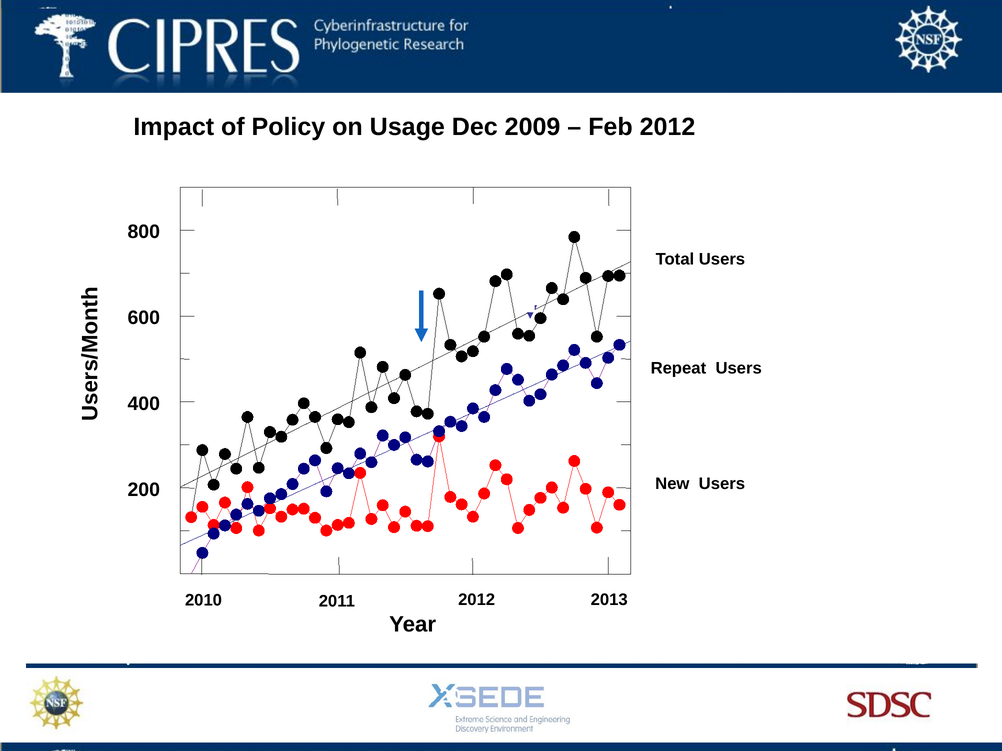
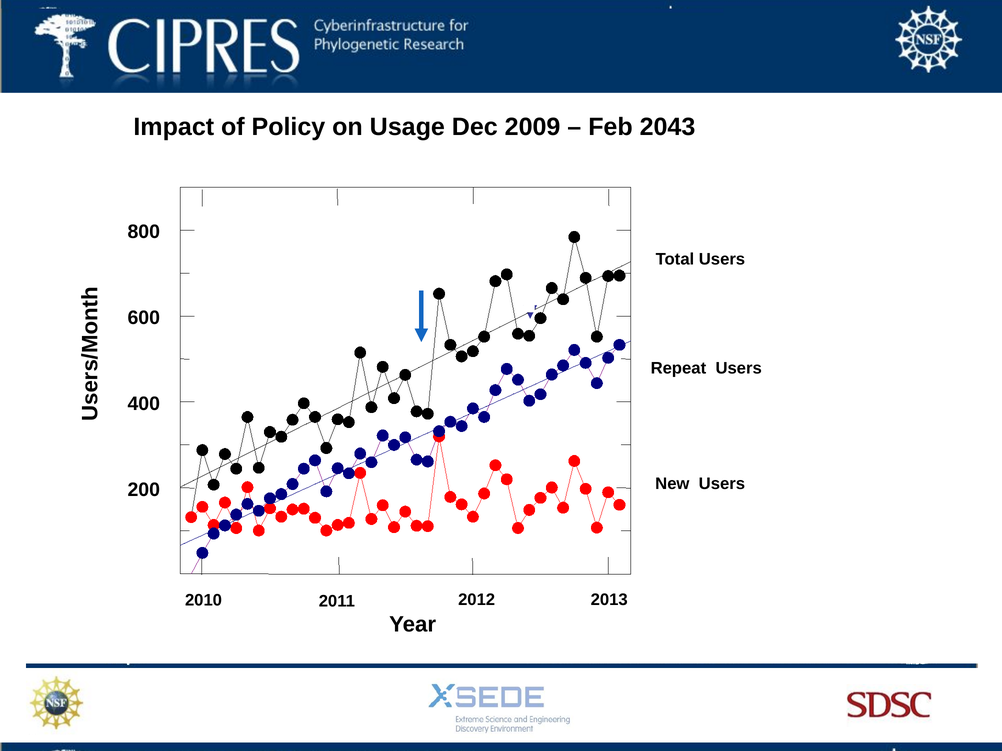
Feb 2012: 2012 -> 2043
20: 20 -> 31
